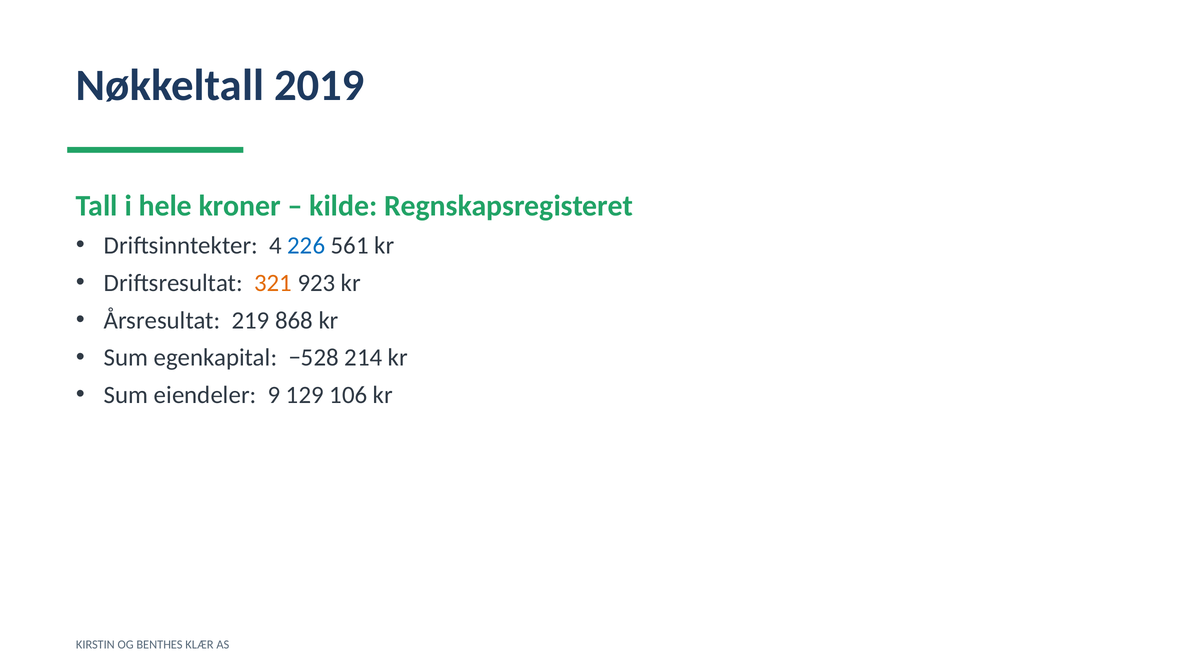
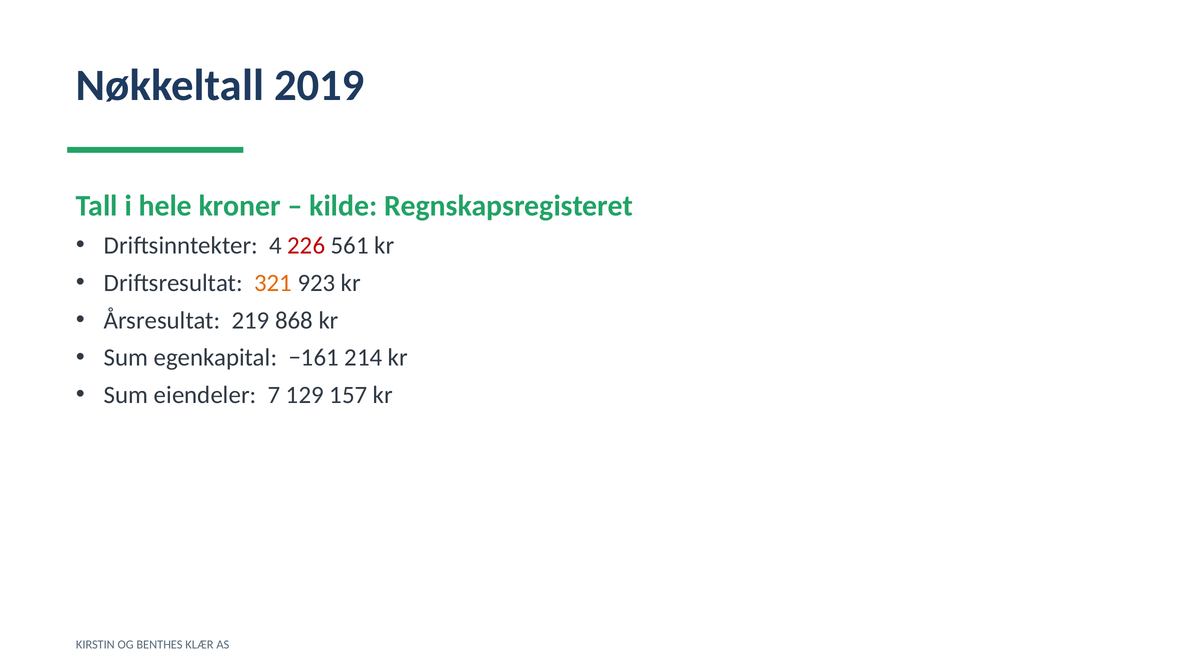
226 colour: blue -> red
−528: −528 -> −161
9: 9 -> 7
106: 106 -> 157
